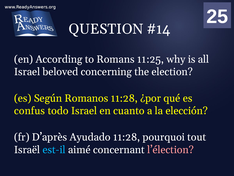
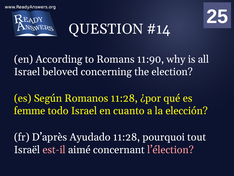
11:25: 11:25 -> 11:90
confus: confus -> femme
est-il colour: light blue -> pink
